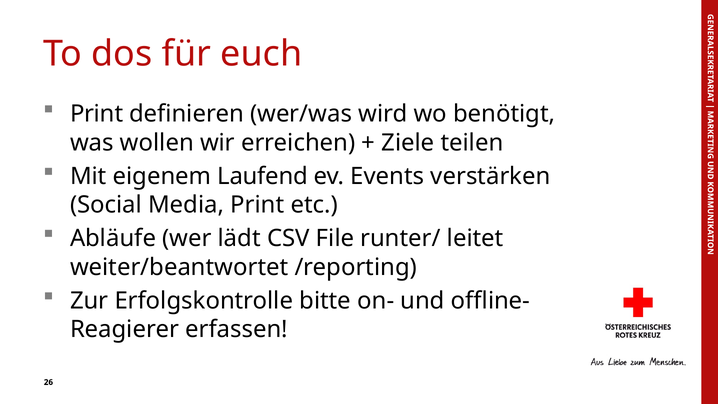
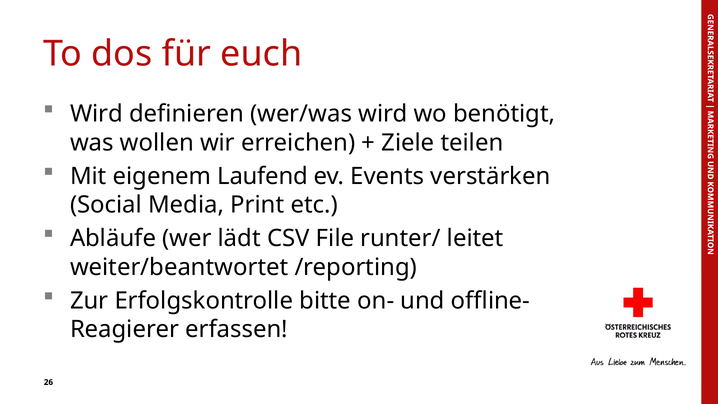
Print at (97, 114): Print -> Wird
